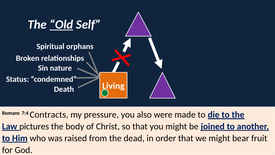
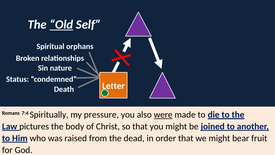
Living: Living -> Letter
Contracts: Contracts -> Spiritually
were underline: none -> present
